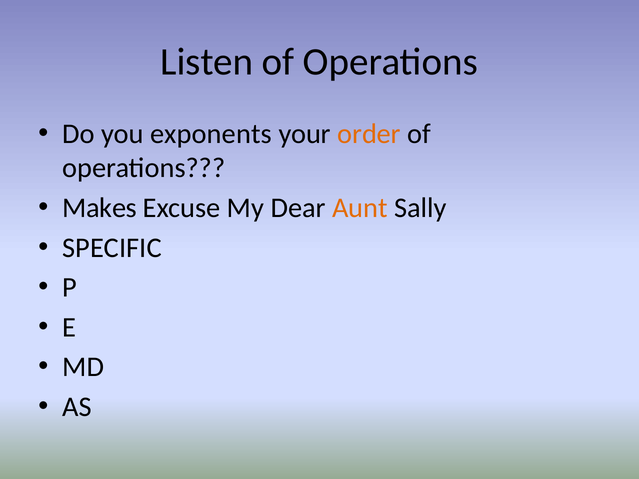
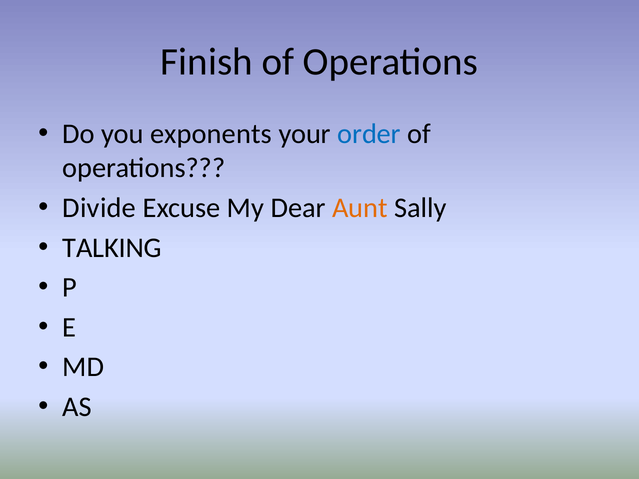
Listen: Listen -> Finish
order colour: orange -> blue
Makes: Makes -> Divide
SPECIFIC: SPECIFIC -> TALKING
